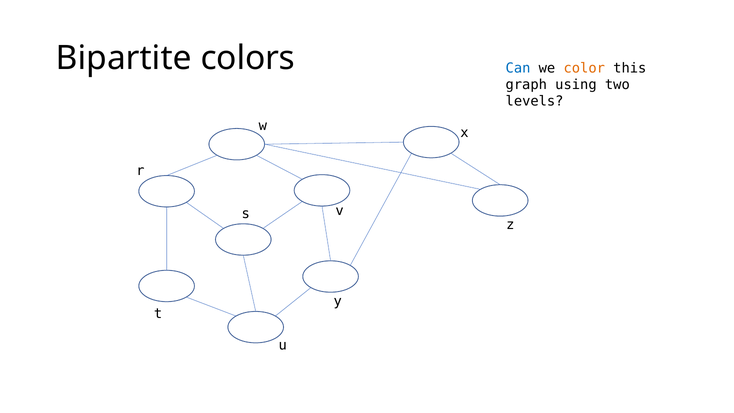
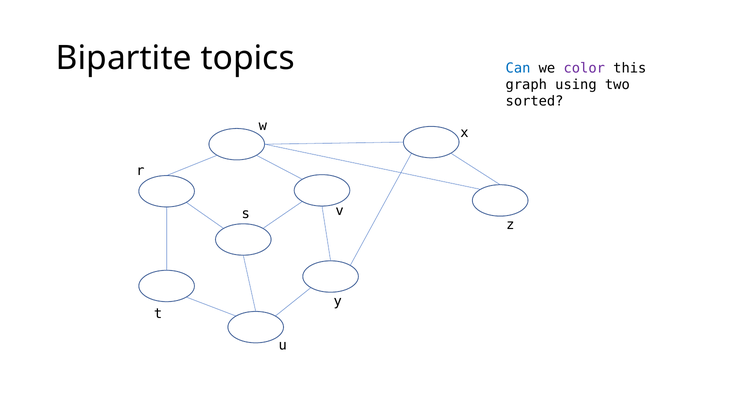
colors: colors -> topics
color colour: orange -> purple
levels: levels -> sorted
